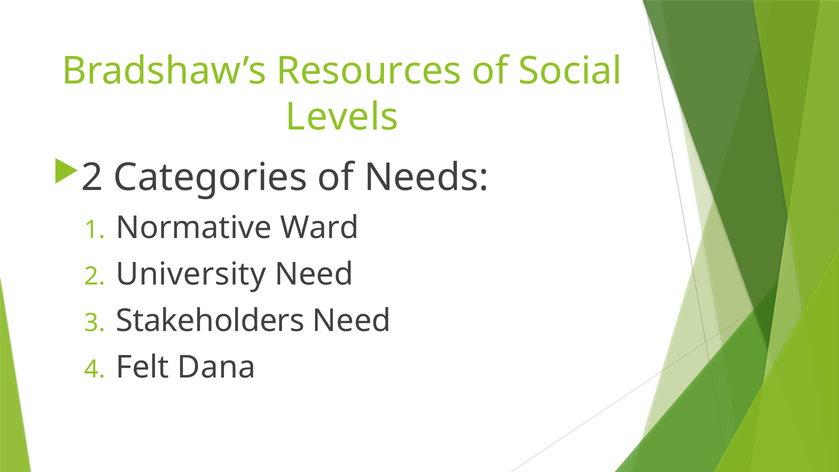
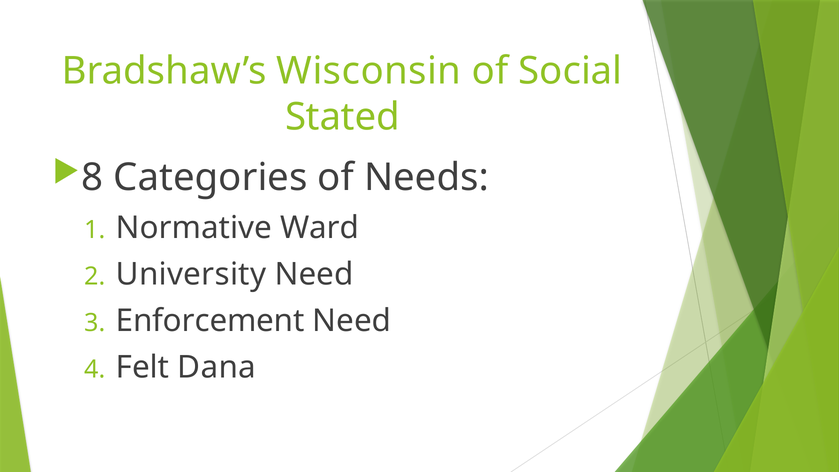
Resources: Resources -> Wisconsin
Levels: Levels -> Stated
2 at (92, 178): 2 -> 8
Stakeholders: Stakeholders -> Enforcement
